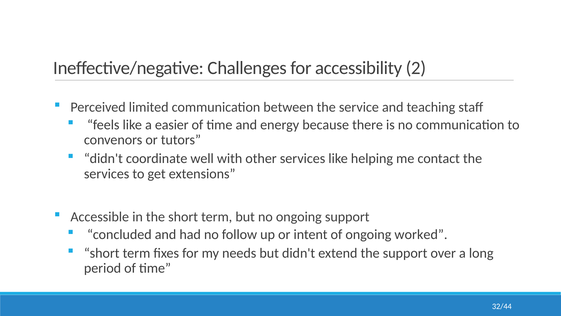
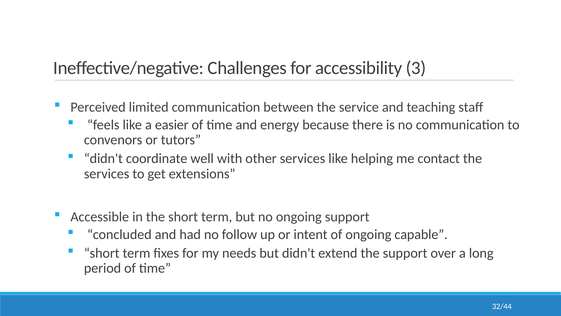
2: 2 -> 3
worked: worked -> capable
